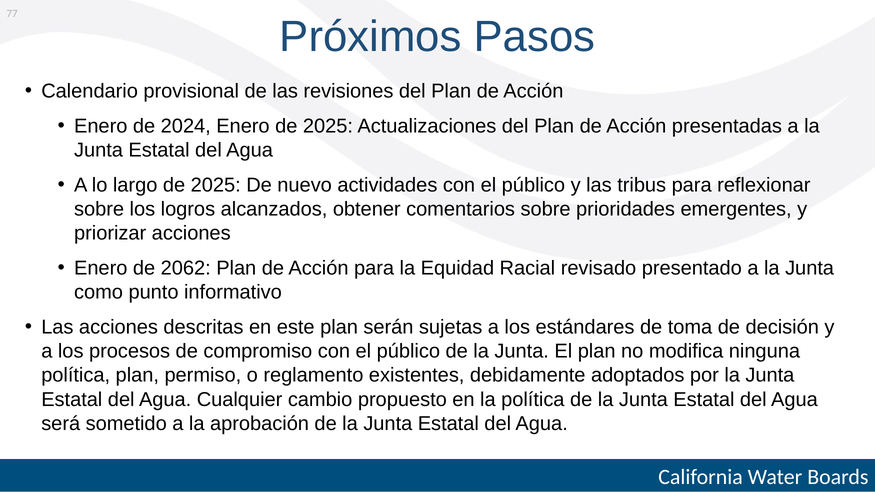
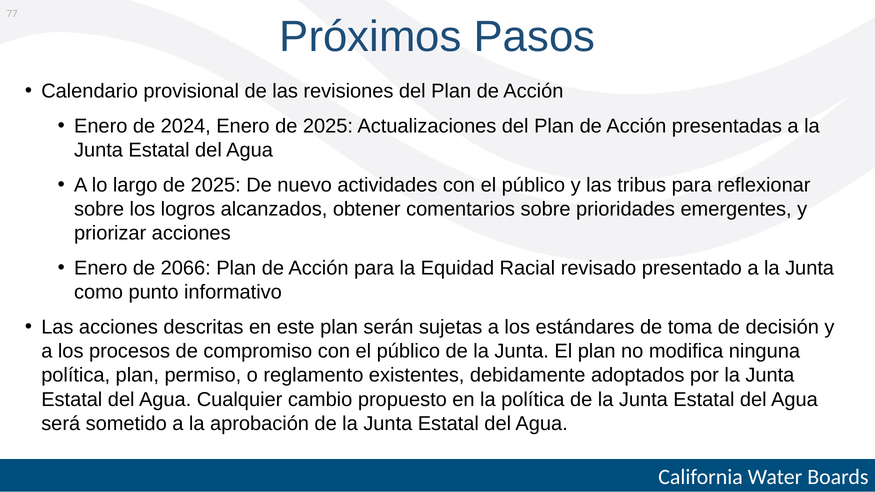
2062: 2062 -> 2066
